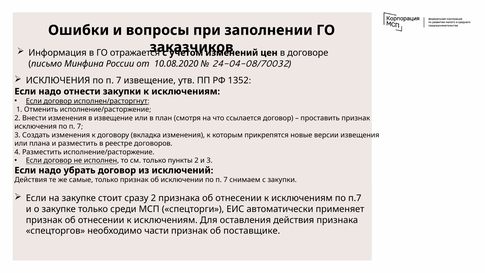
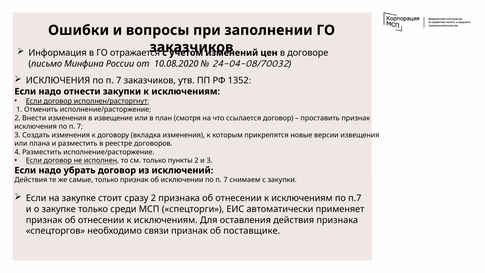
7 извещение: извещение -> заказчиков
части: части -> связи
